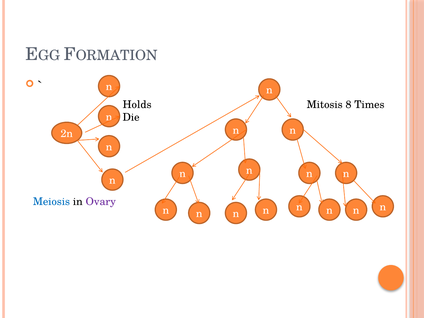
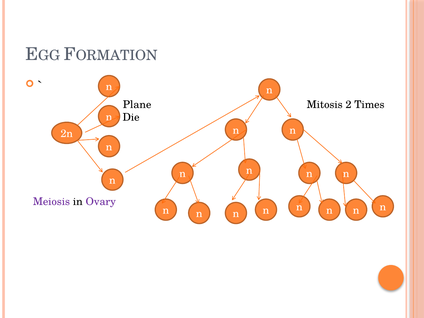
Holds: Holds -> Plane
8: 8 -> 2
Meiosis colour: blue -> purple
